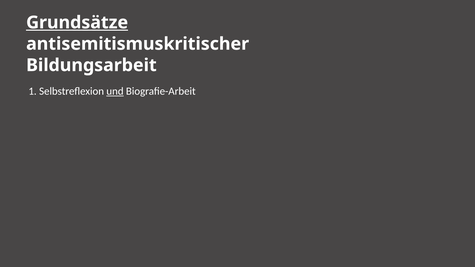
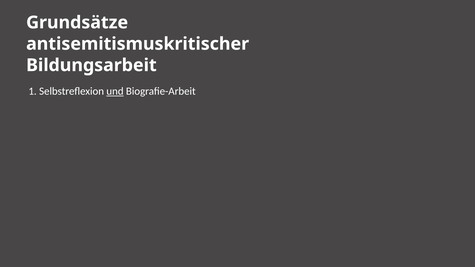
Grundsätze underline: present -> none
